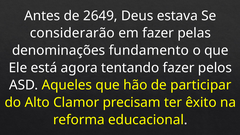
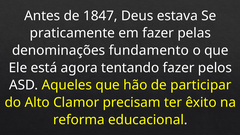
2649: 2649 -> 1847
considerarão: considerarão -> praticamente
